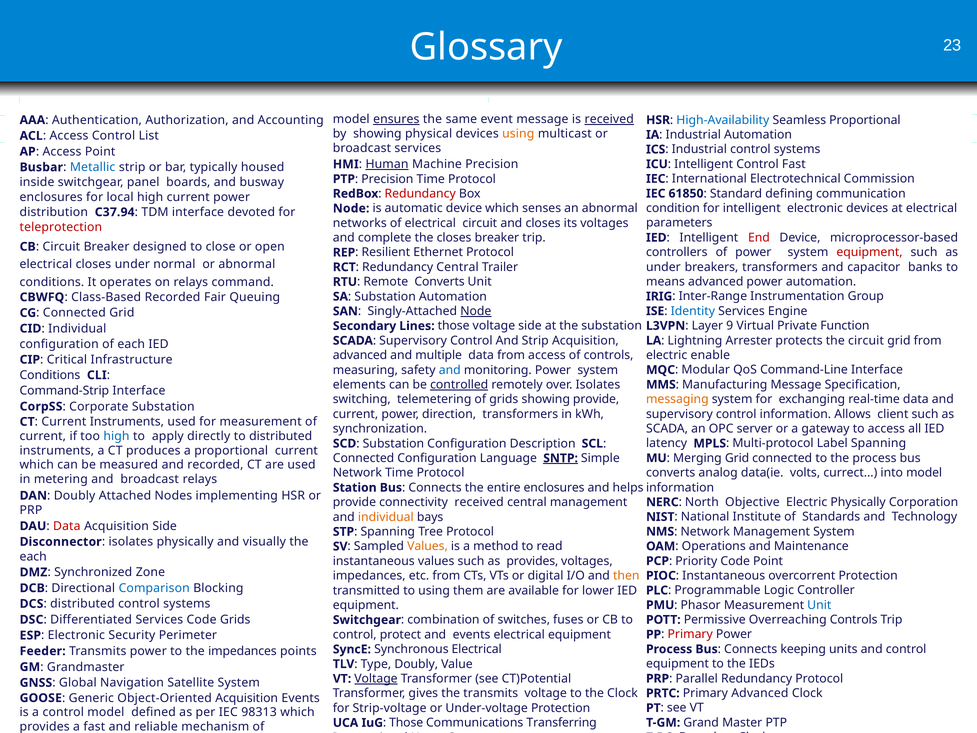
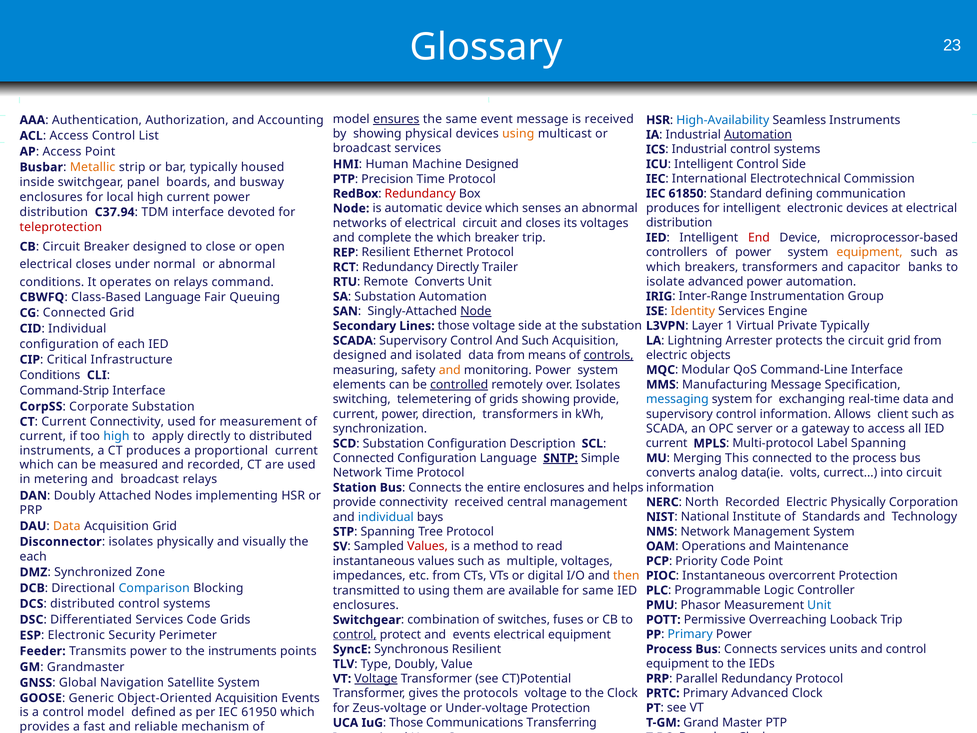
received at (609, 119) underline: present -> none
Seamless Proportional: Proportional -> Instruments
Automation at (758, 135) underline: none -> present
Control Fast: Fast -> Side
Human underline: present -> none
Machine Precision: Precision -> Designed
Metallic colour: blue -> orange
condition at (673, 208): condition -> produces
parameters at (679, 223): parameters -> distribution
the closes: closes -> which
equipment at (870, 252) colour: red -> orange
under at (663, 267): under -> which
Redundancy Central: Central -> Directly
means: means -> isolate
Class-Based Recorded: Recorded -> Language
Identity colour: blue -> orange
9: 9 -> 1
Private Function: Function -> Typically
And Strip: Strip -> Such
enable: enable -> objects
advanced at (360, 355): advanced -> designed
multiple: multiple -> isolated
from access: access -> means
controls at (609, 355) underline: none -> present
and at (450, 370) colour: blue -> orange
messaging colour: orange -> blue
Current Instruments: Instruments -> Connectivity
latency at (667, 443): latency -> current
Merging Grid: Grid -> This
into model: model -> circuit
North Objective: Objective -> Recorded
individual at (386, 517) colour: orange -> blue
Data at (67, 526) colour: red -> orange
Acquisition Side: Side -> Grid
Values at (427, 546) colour: orange -> red
as provides: provides -> multiple
for lower: lower -> same
equipment at (366, 605): equipment -> enclosures
Overreaching Controls: Controls -> Looback
Primary at (690, 634) colour: red -> blue
control at (355, 634) underline: none -> present
Connects keeping: keeping -> services
Synchronous Electrical: Electrical -> Resilient
the impedances: impedances -> instruments
the transmits: transmits -> protocols
Strip-voltage: Strip-voltage -> Zeus-voltage
98313: 98313 -> 61950
